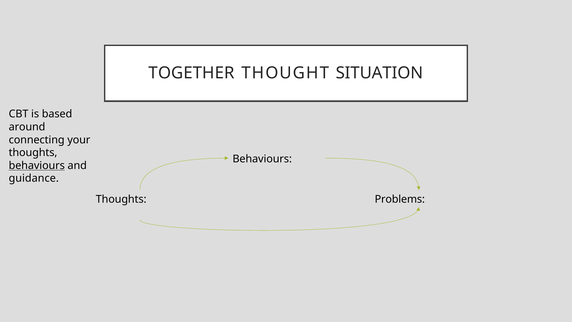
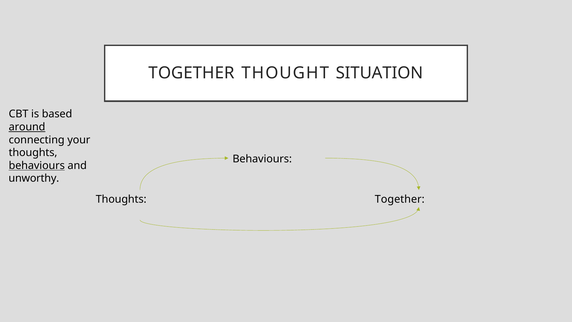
around underline: none -> present
guidance: guidance -> unworthy
Thoughts Problems: Problems -> Together
